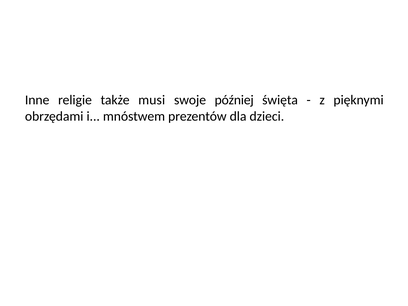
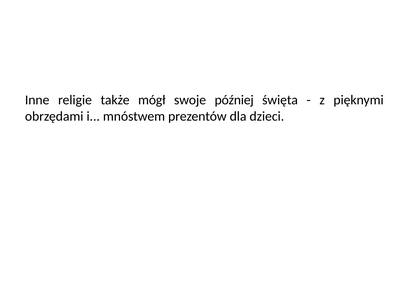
musi: musi -> mógł
